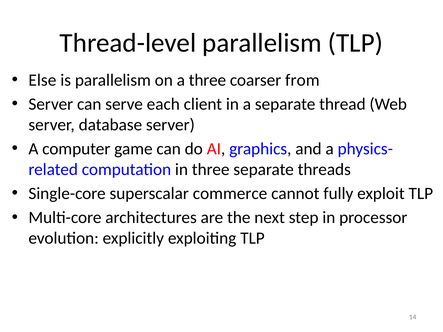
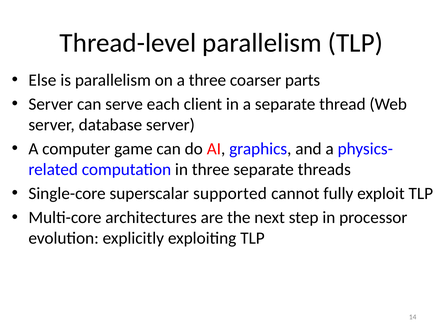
from: from -> parts
commerce: commerce -> supported
